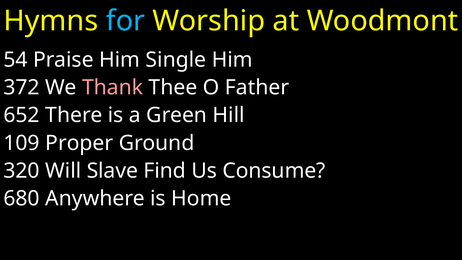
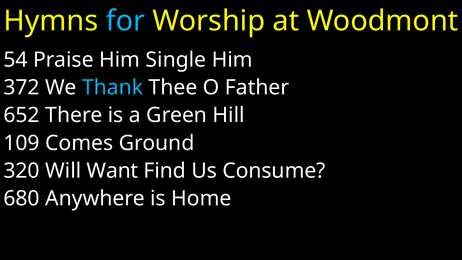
Thank colour: pink -> light blue
Proper: Proper -> Comes
Slave: Slave -> Want
